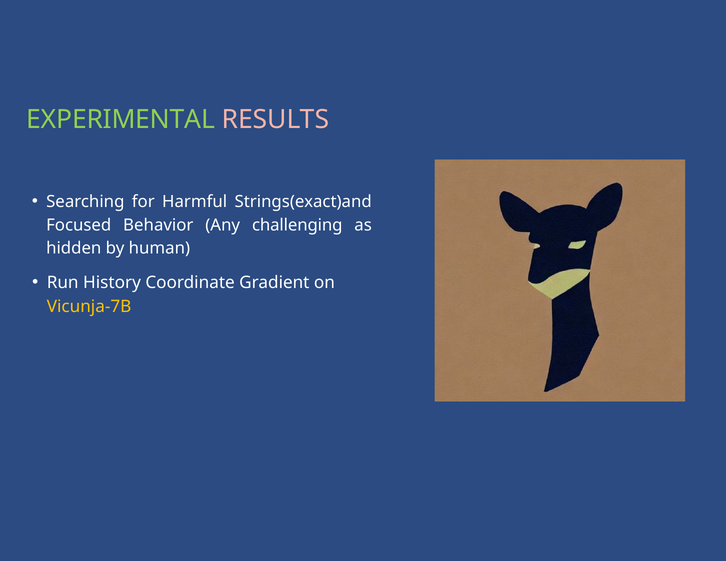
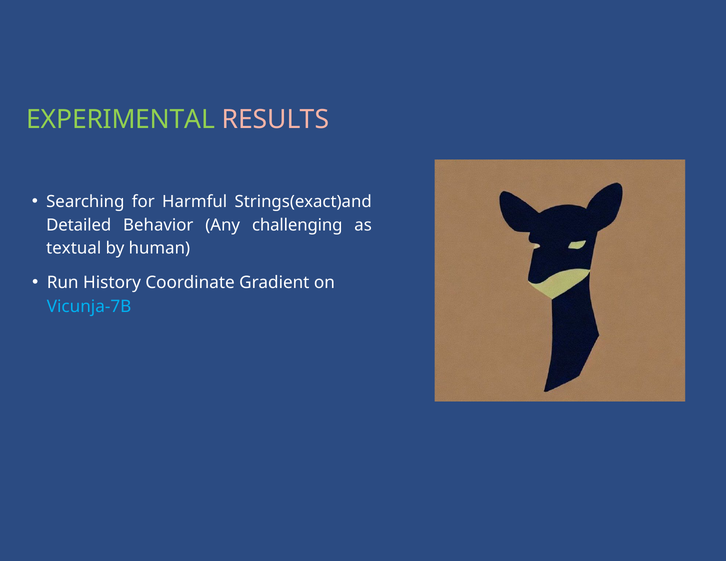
Focused: Focused -> Detailed
hidden: hidden -> textual
Vicunja-7B colour: yellow -> light blue
